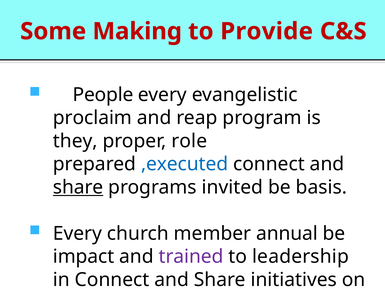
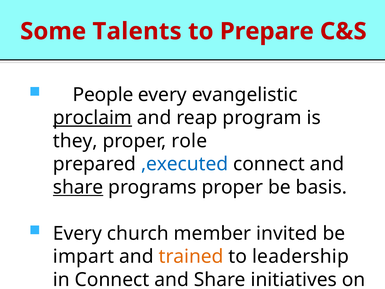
Making: Making -> Talents
Provide: Provide -> Prepare
proclaim underline: none -> present
programs invited: invited -> proper
member annual: annual -> invited
impact: impact -> impart
trained colour: purple -> orange
